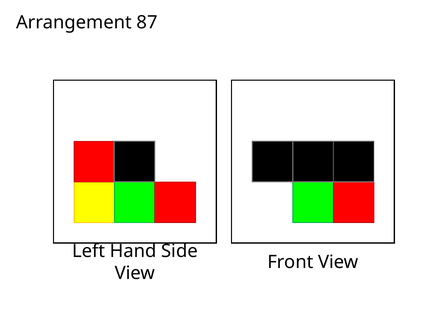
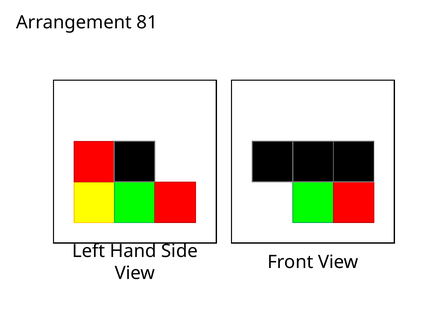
87: 87 -> 81
